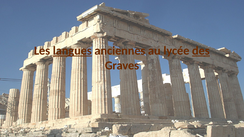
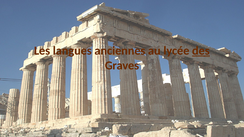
langues underline: present -> none
